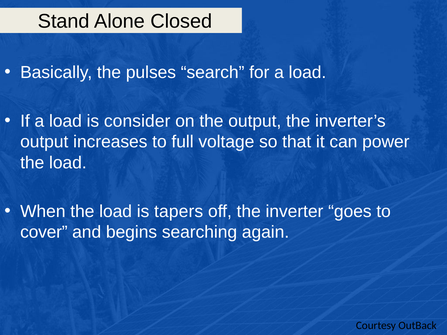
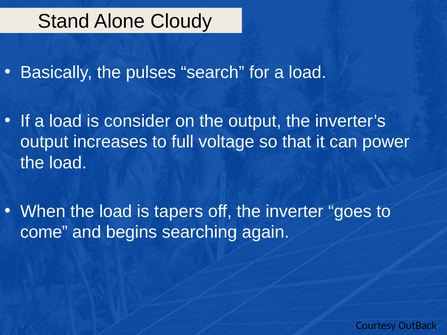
Closed: Closed -> Cloudy
cover: cover -> come
